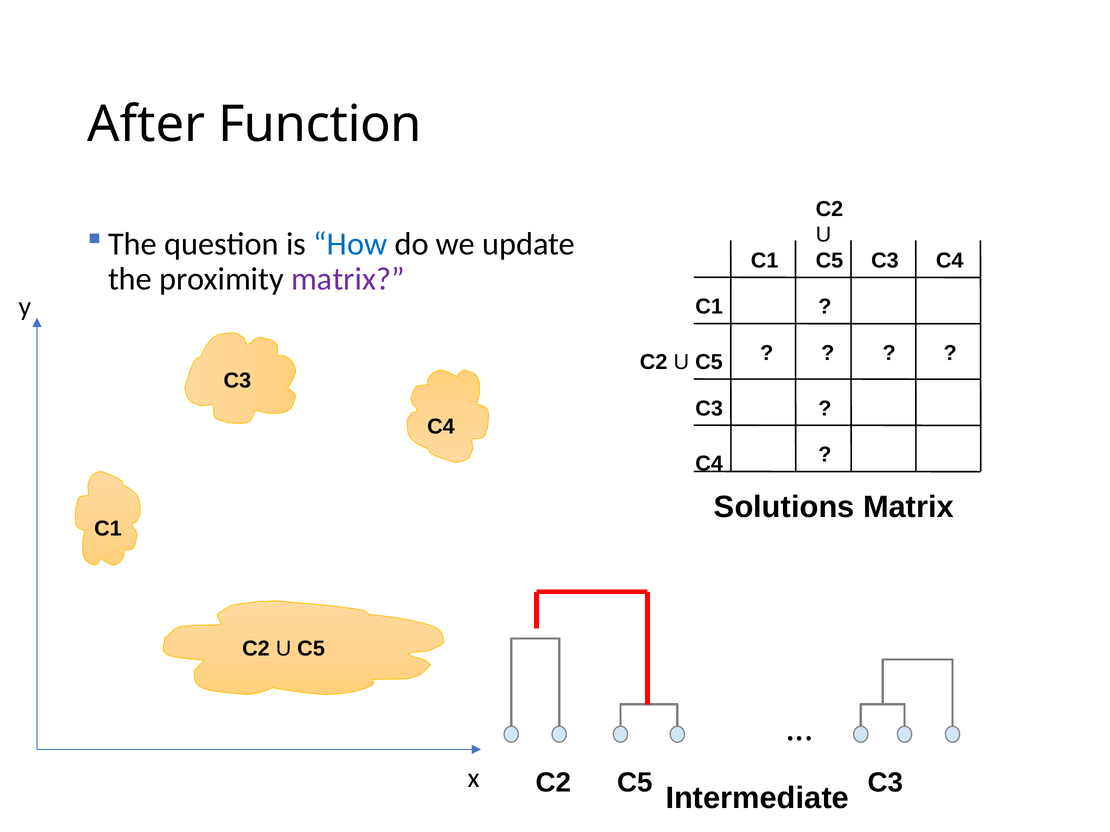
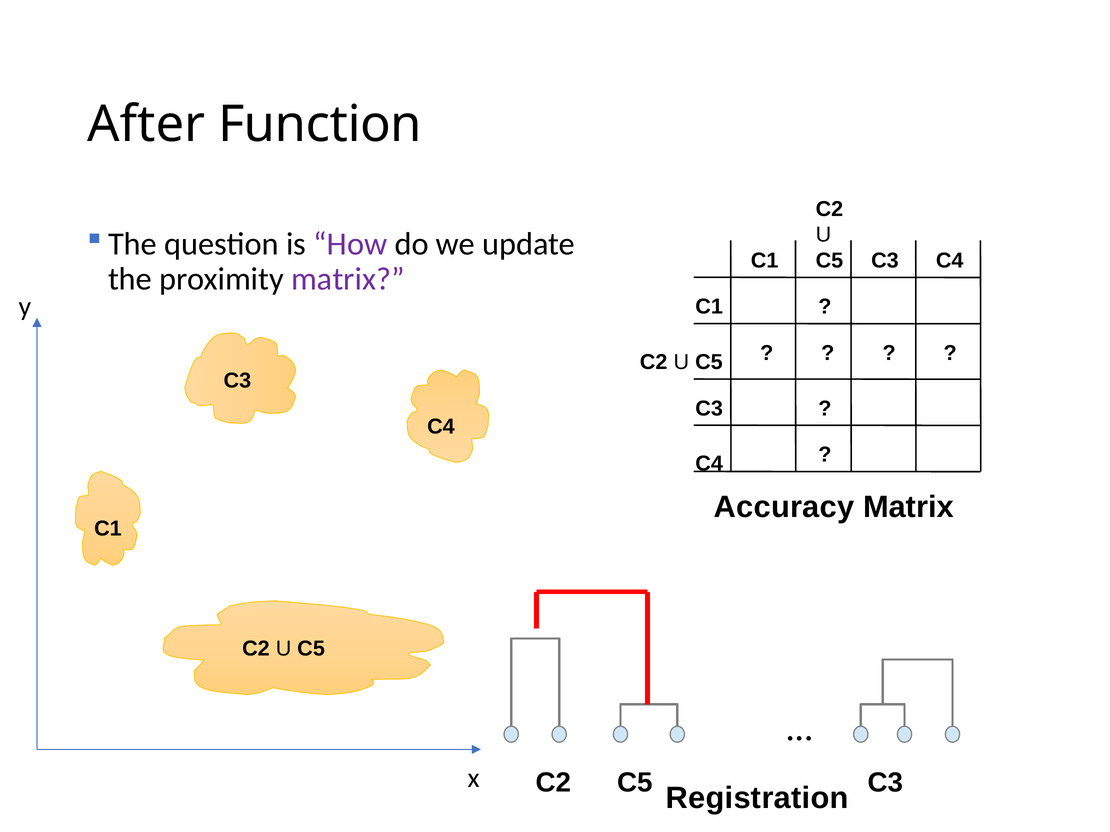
How colour: blue -> purple
Solutions: Solutions -> Accuracy
Intermediate: Intermediate -> Registration
